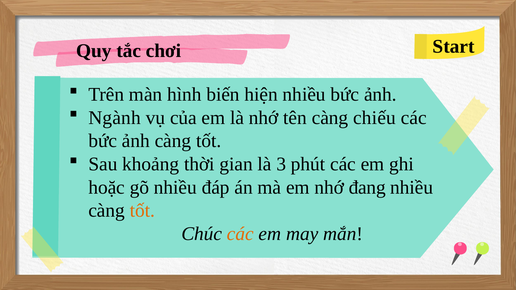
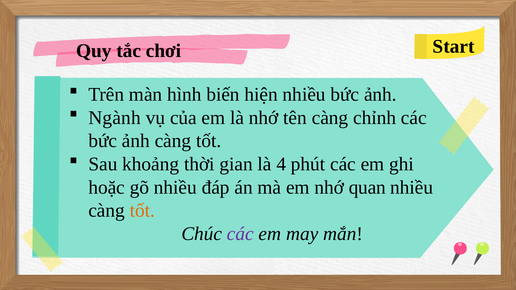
chiếu: chiếu -> chỉnh
3: 3 -> 4
đang: đang -> quan
các at (240, 234) colour: orange -> purple
